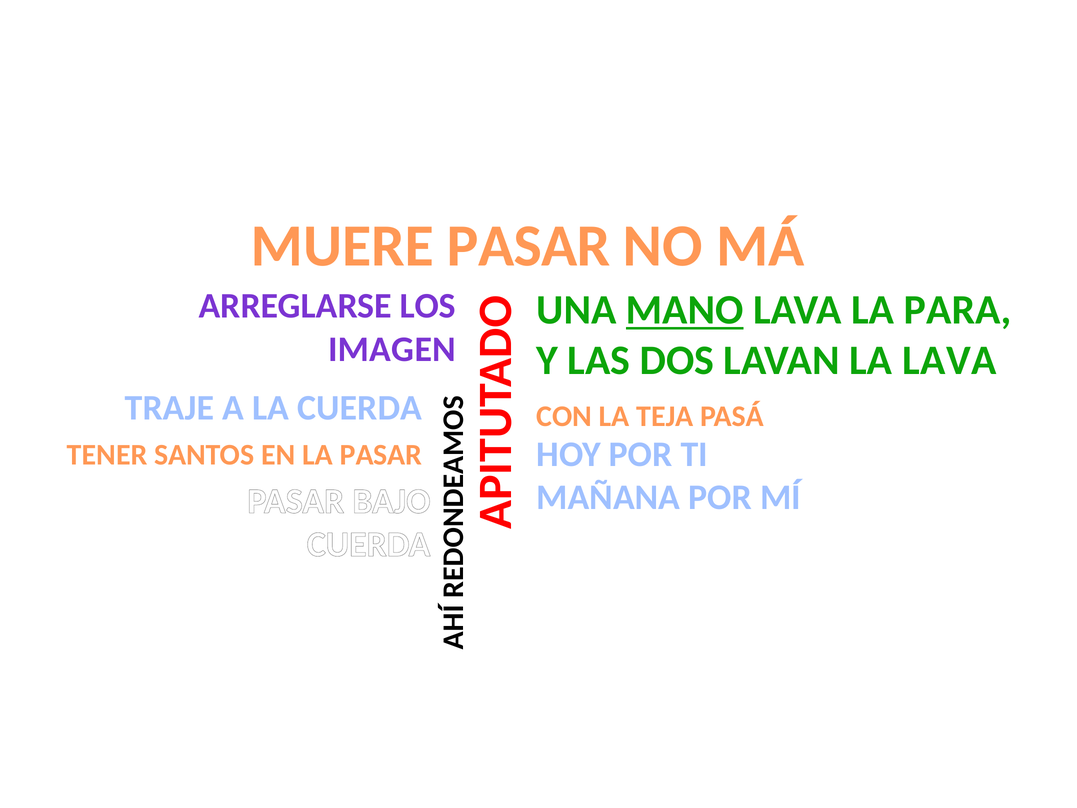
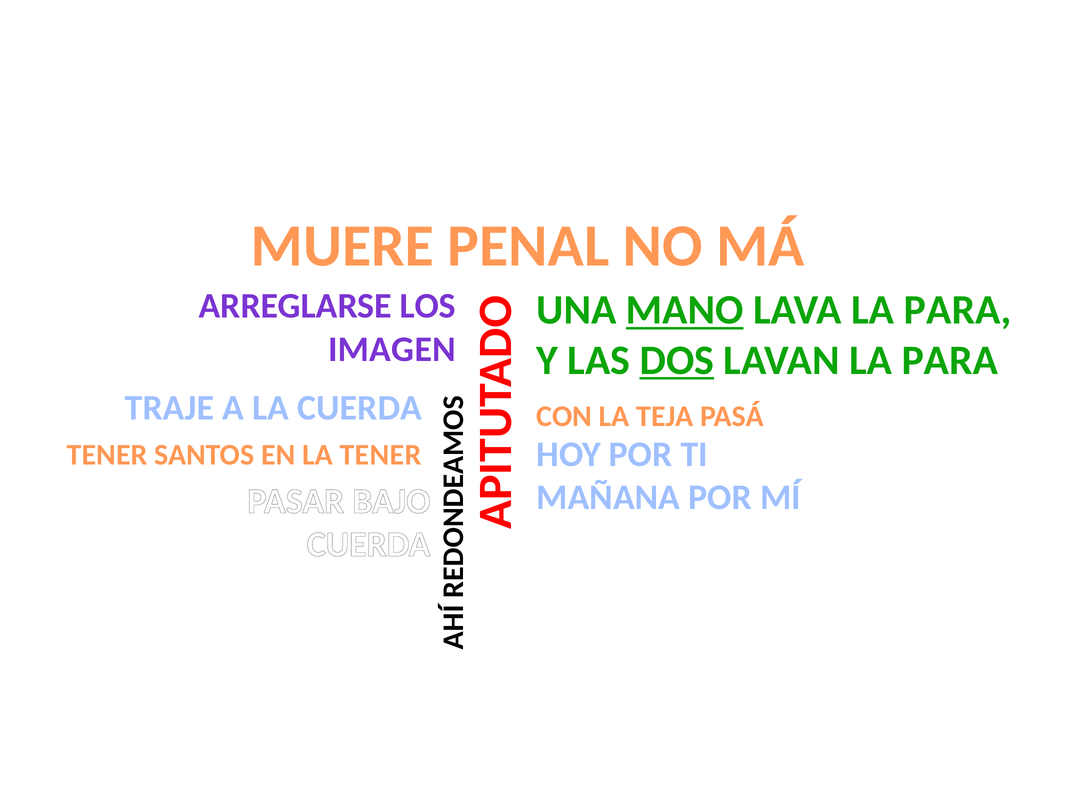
MUERE PASAR: PASAR -> PENAL
DOS underline: none -> present
LAVAN LA LAVA: LAVA -> PARA
LA PASAR: PASAR -> TENER
